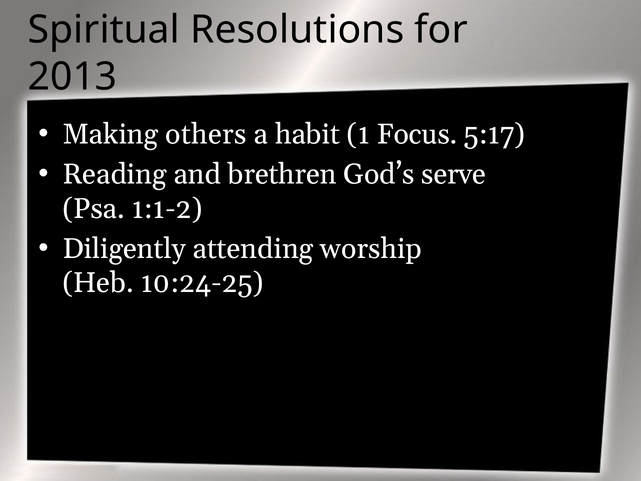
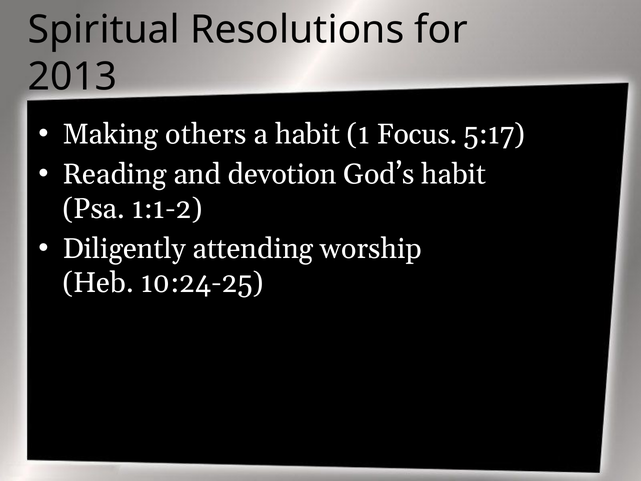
brethren: brethren -> devotion
God’s serve: serve -> habit
